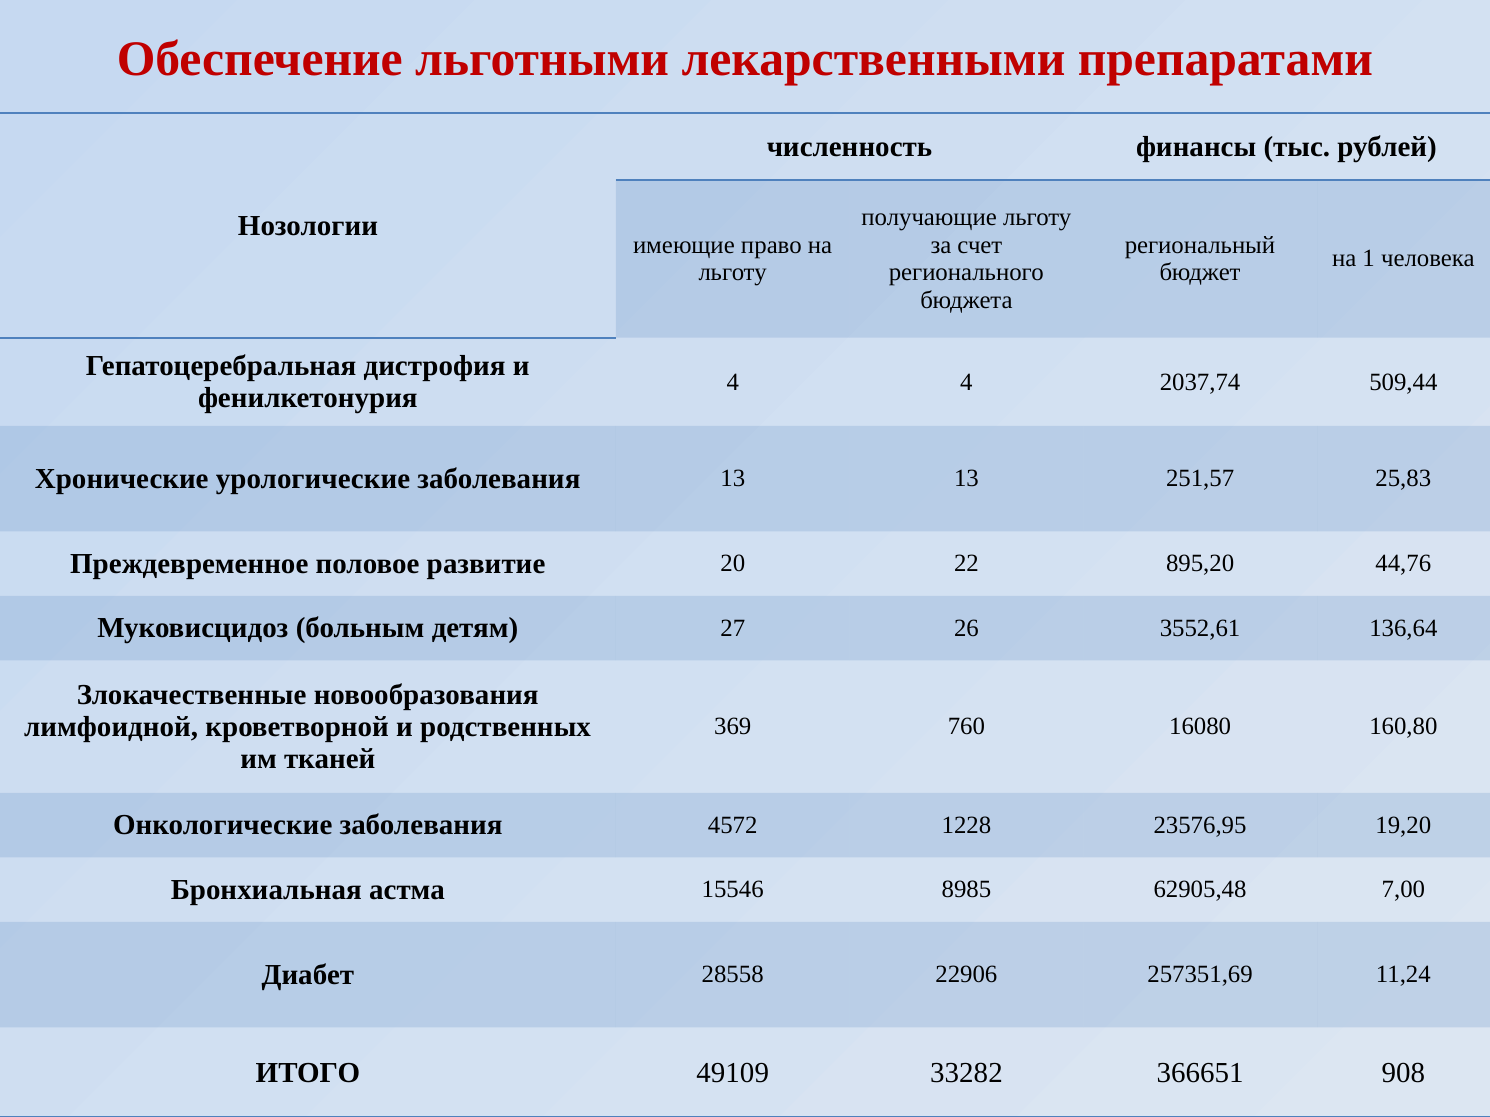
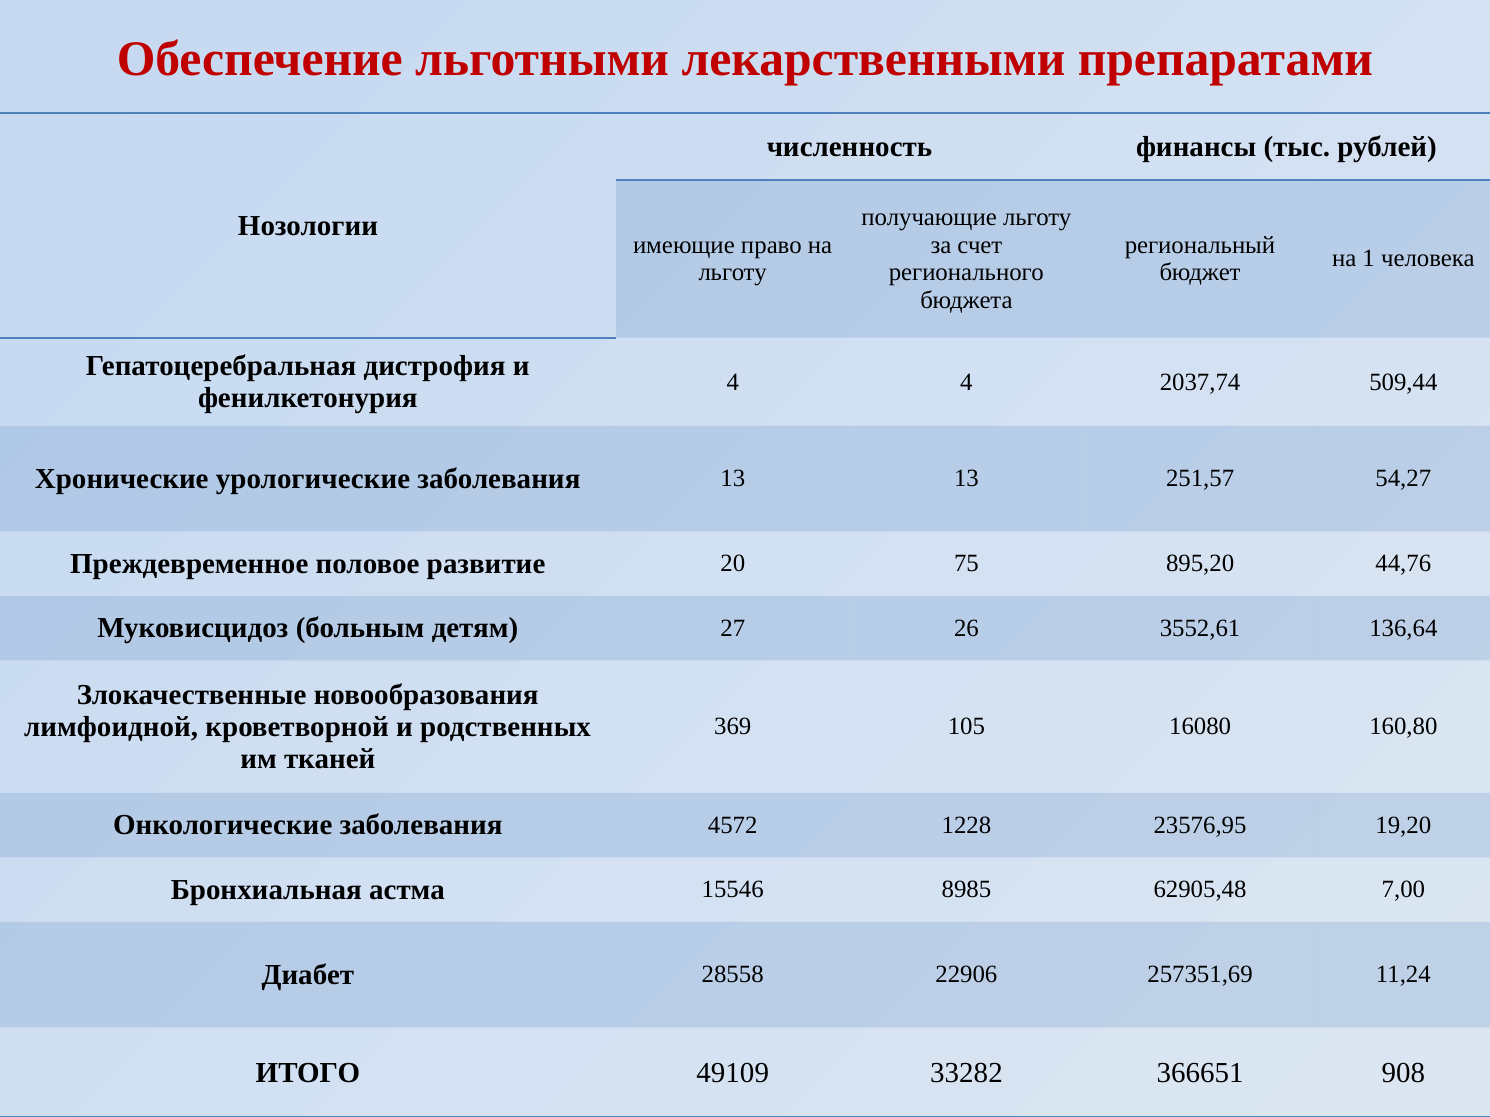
25,83: 25,83 -> 54,27
22: 22 -> 75
760: 760 -> 105
